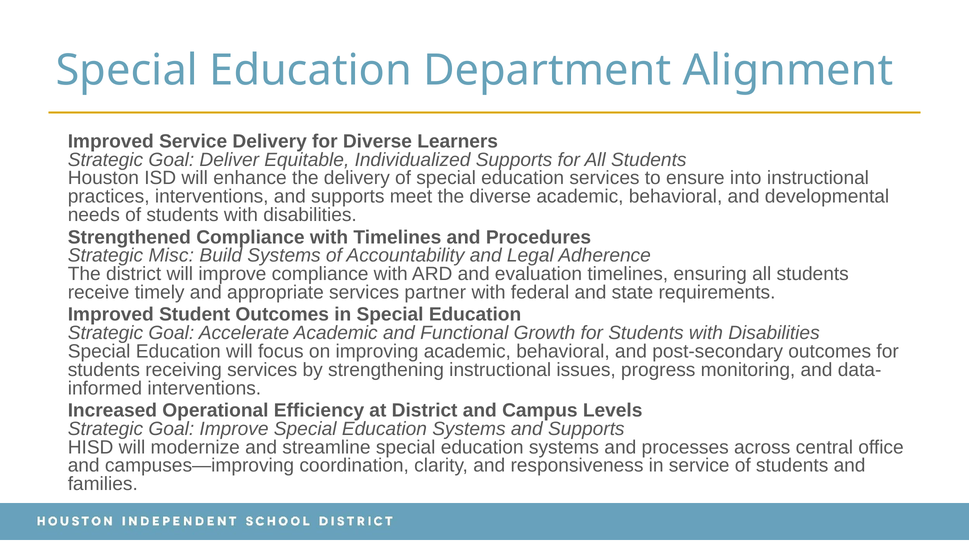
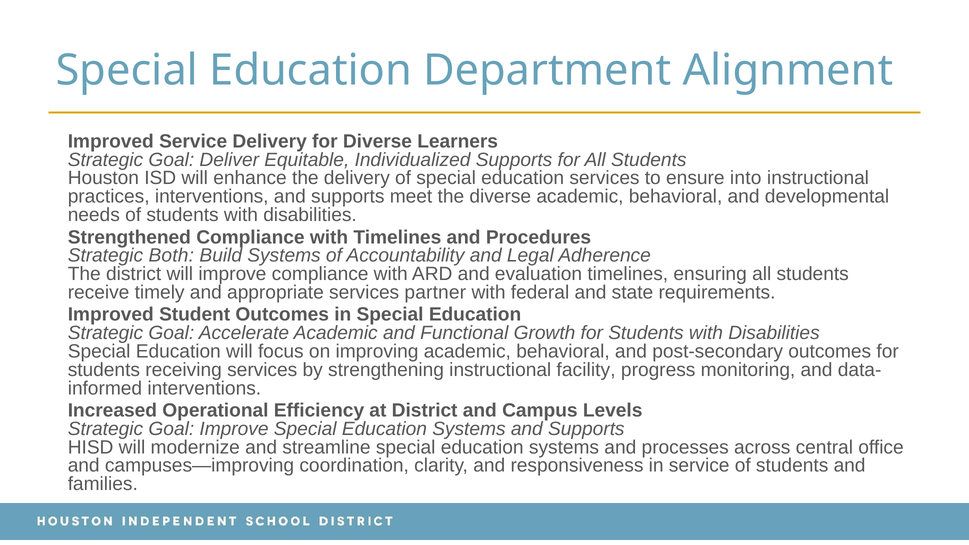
Misc: Misc -> Both
issues: issues -> facility
